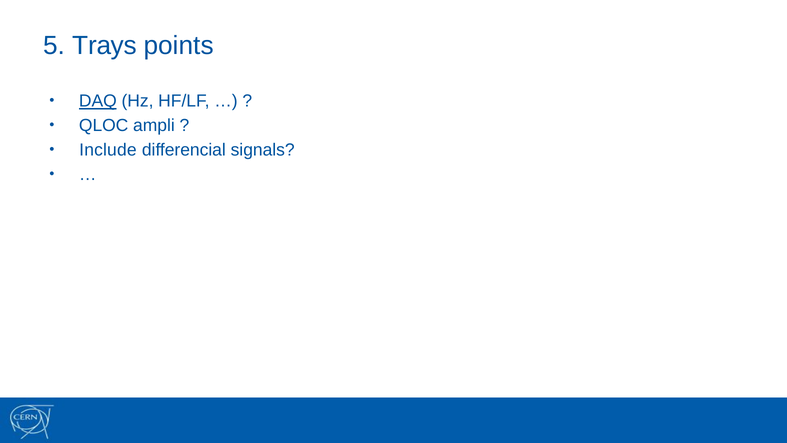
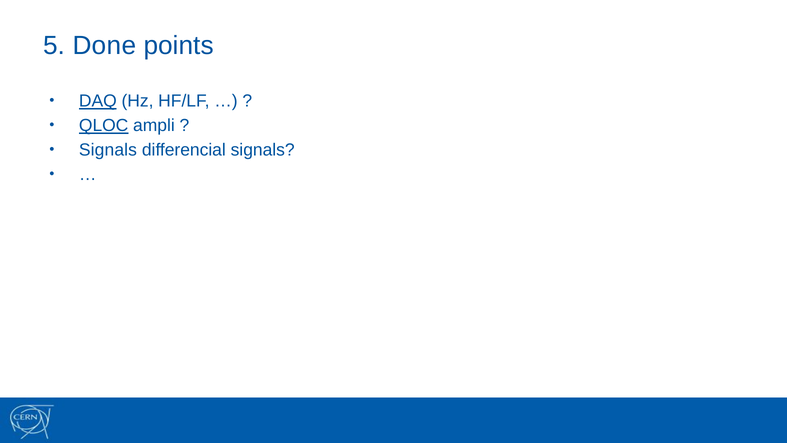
Trays: Trays -> Done
QLOC underline: none -> present
Include at (108, 150): Include -> Signals
